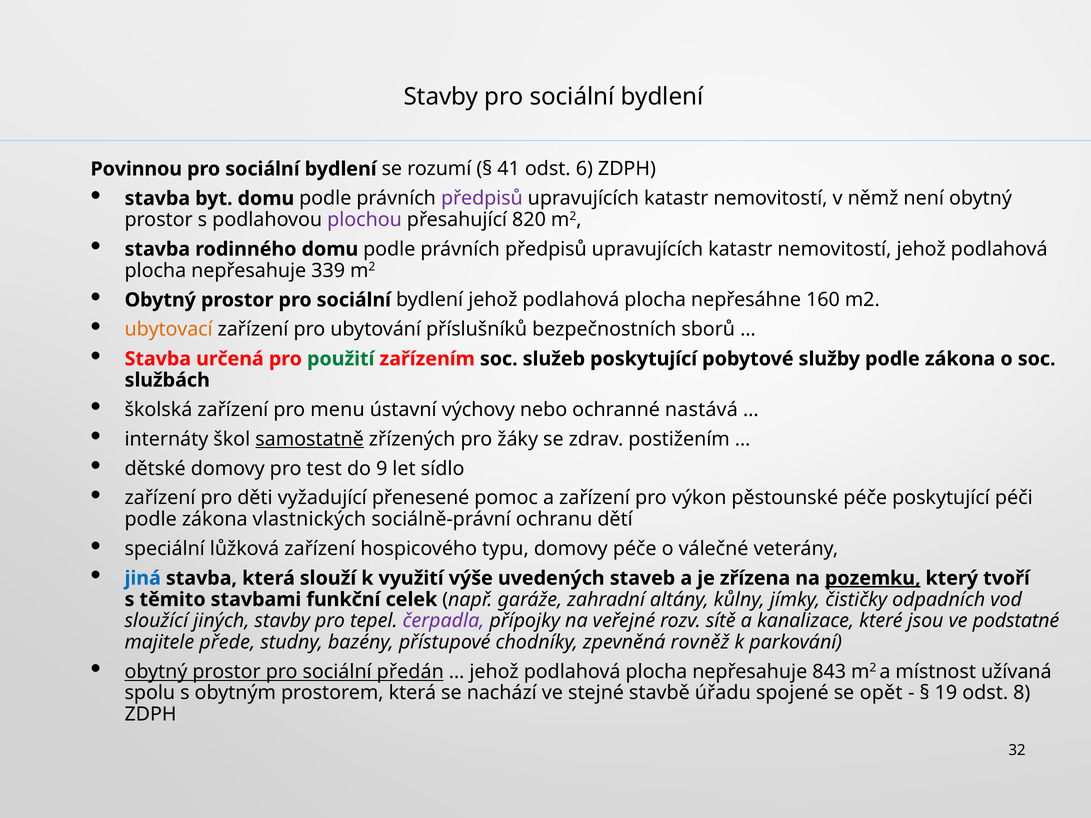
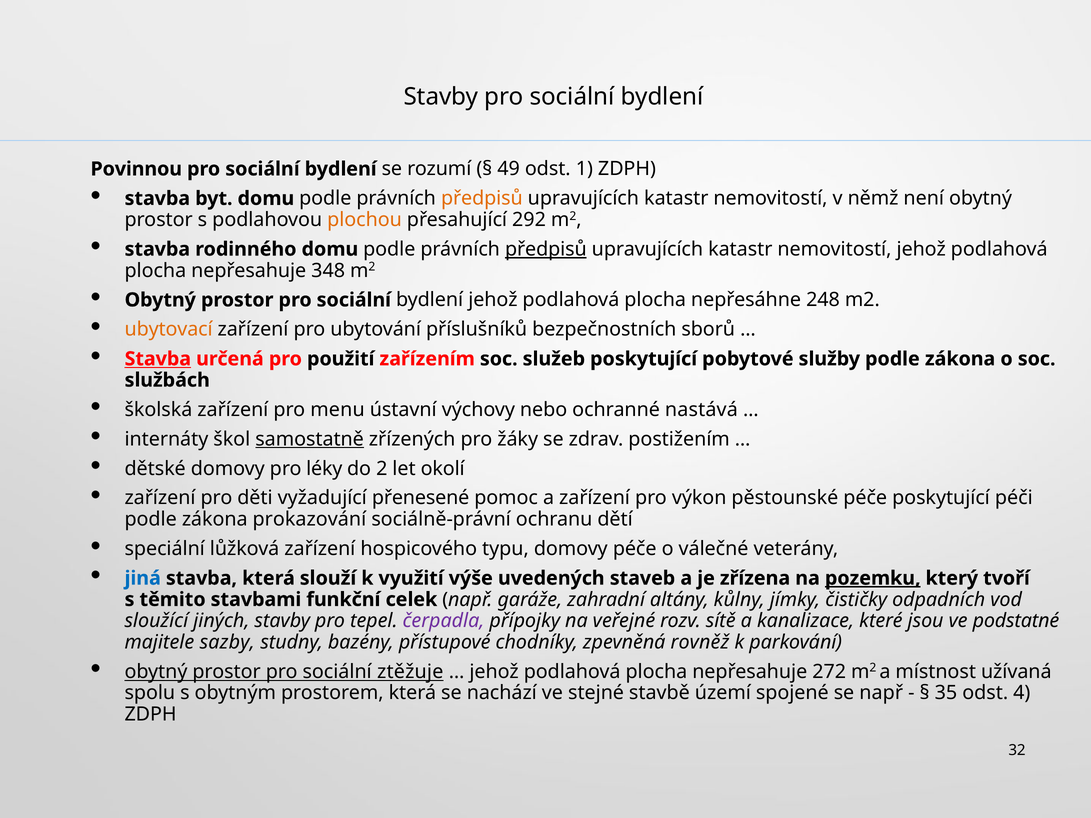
41: 41 -> 49
6: 6 -> 1
předpisů at (482, 199) colour: purple -> orange
plochou colour: purple -> orange
820: 820 -> 292
předpisů at (546, 249) underline: none -> present
339: 339 -> 348
160: 160 -> 248
Stavba at (158, 359) underline: none -> present
použití colour: green -> black
test: test -> léky
9: 9 -> 2
sídlo: sídlo -> okolí
vlastnických: vlastnických -> prokazování
přede: přede -> sazby
předán: předán -> ztěžuje
843: 843 -> 272
úřadu: úřadu -> území
se opět: opět -> např
19: 19 -> 35
8: 8 -> 4
